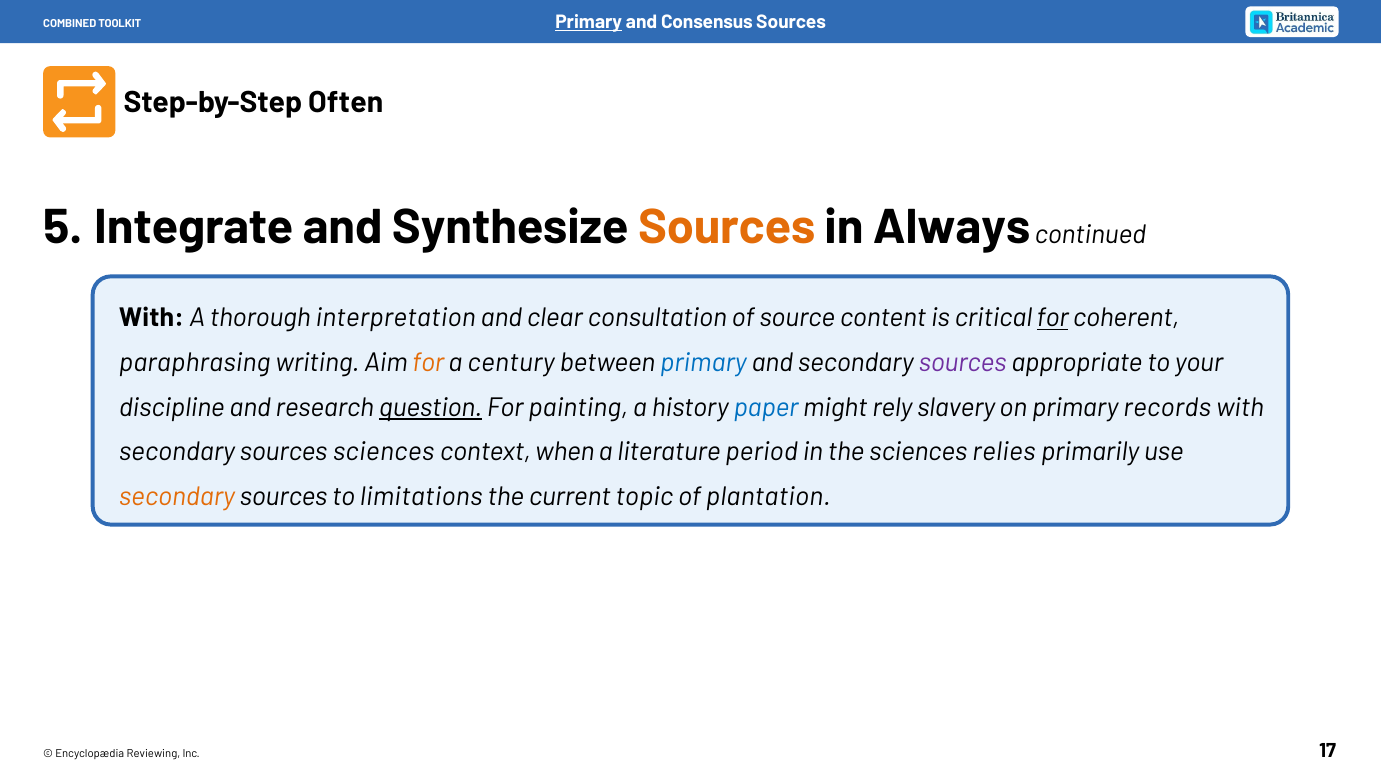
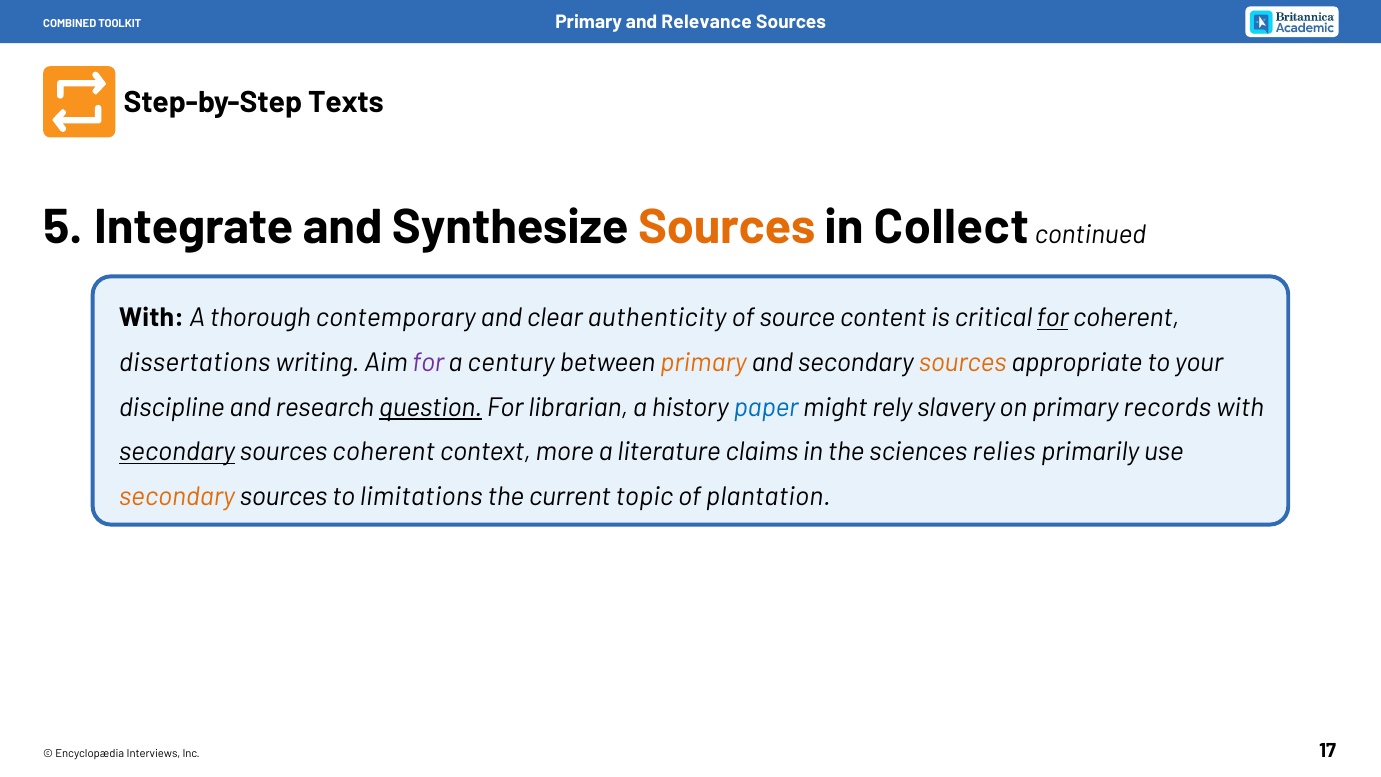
Primary at (589, 22) underline: present -> none
Consensus: Consensus -> Relevance
Often: Often -> Texts
Always: Always -> Collect
interpretation: interpretation -> contemporary
consultation: consultation -> authenticity
paraphrasing: paraphrasing -> dissertations
for at (428, 363) colour: orange -> purple
primary at (703, 363) colour: blue -> orange
sources at (963, 363) colour: purple -> orange
painting: painting -> librarian
secondary at (177, 452) underline: none -> present
sources sciences: sciences -> coherent
when: when -> more
period: period -> claims
Reviewing: Reviewing -> Interviews
